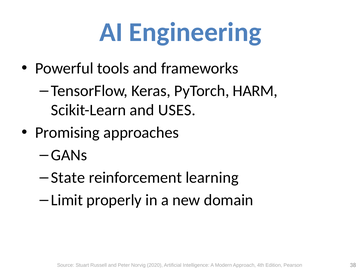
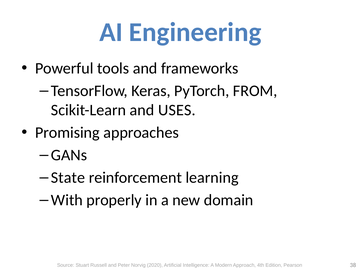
HARM: HARM -> FROM
Limit: Limit -> With
